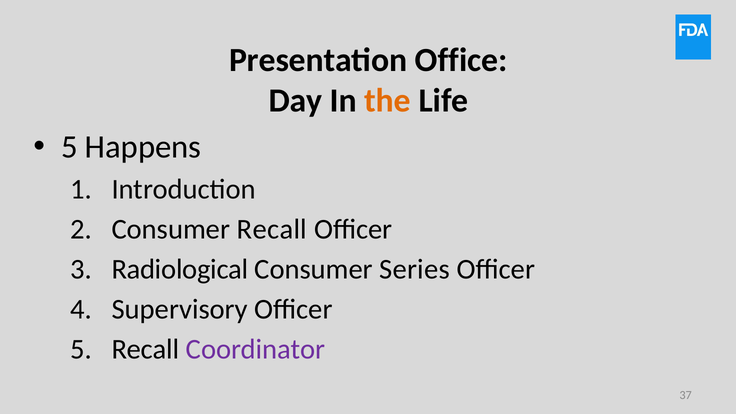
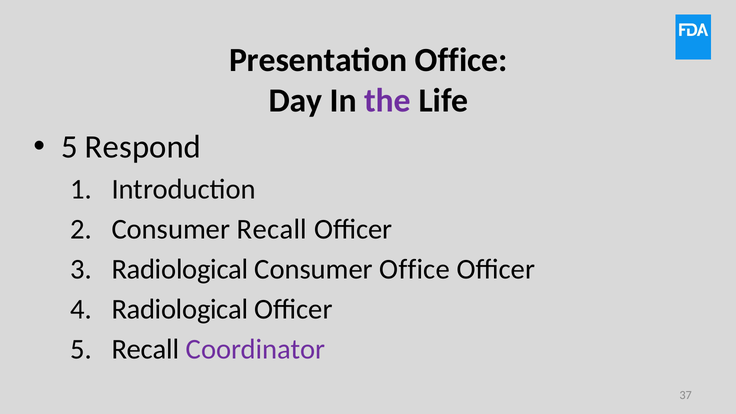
the colour: orange -> purple
Happens: Happens -> Respond
Consumer Series: Series -> Office
Supervisory at (180, 309): Supervisory -> Radiological
